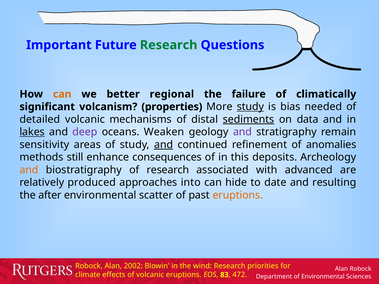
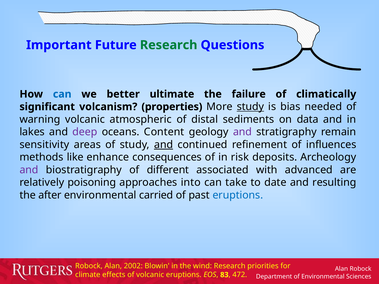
can at (62, 94) colour: orange -> blue
regional: regional -> ultimate
detailed: detailed -> warning
mechanisms: mechanisms -> atmospheric
sediments underline: present -> none
lakes underline: present -> none
Weaken: Weaken -> Content
anomalies: anomalies -> influences
still: still -> like
this: this -> risk
and at (29, 170) colour: orange -> purple
of research: research -> different
produced: produced -> poisoning
hide: hide -> take
scatter: scatter -> carried
eruptions at (238, 195) colour: orange -> blue
